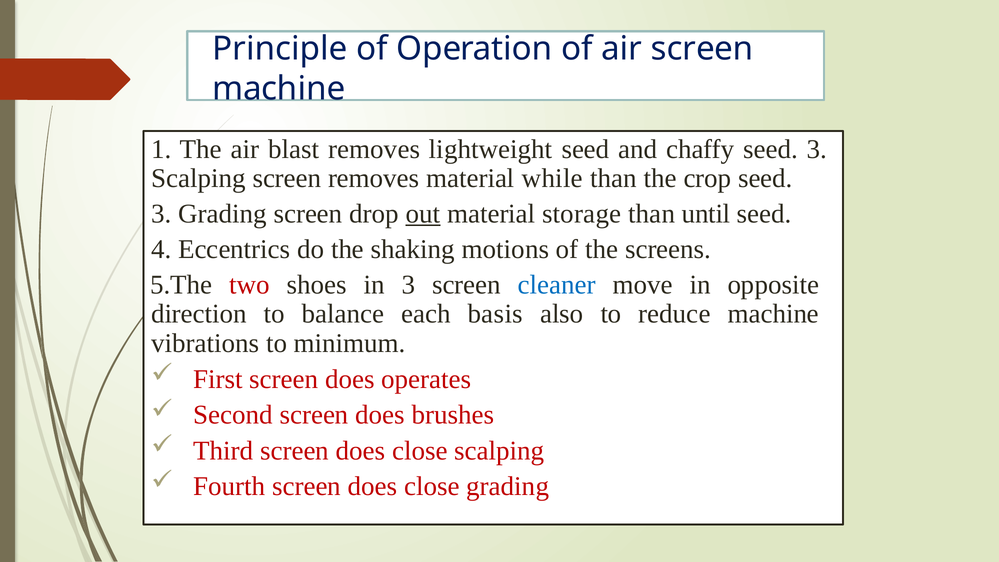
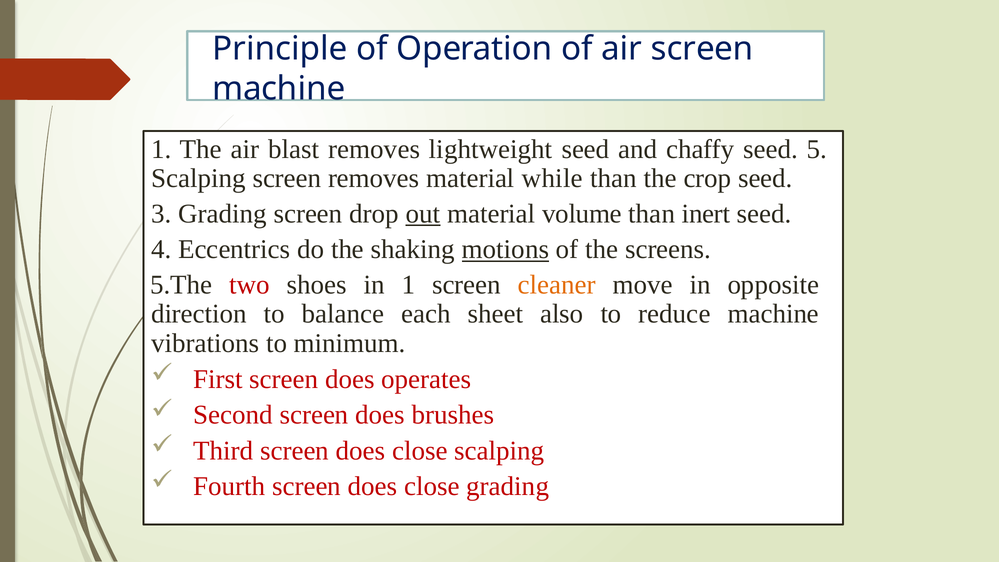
chaffy seed 3: 3 -> 5
storage: storage -> volume
until: until -> inert
motions underline: none -> present
in 3: 3 -> 1
cleaner colour: blue -> orange
basis: basis -> sheet
